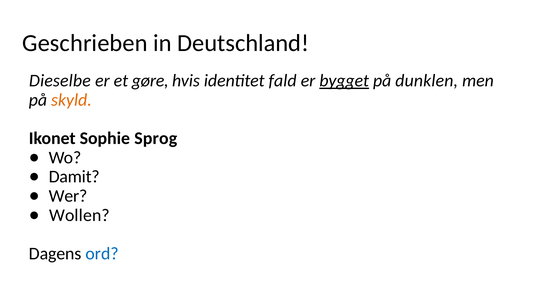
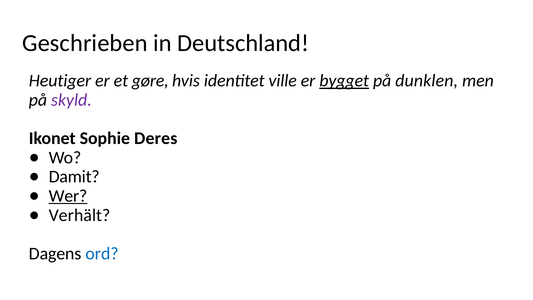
Dieselbe: Dieselbe -> Heutiger
fald: fald -> ville
skyld colour: orange -> purple
Sprog: Sprog -> Deres
Wer underline: none -> present
Wollen: Wollen -> Verhält
